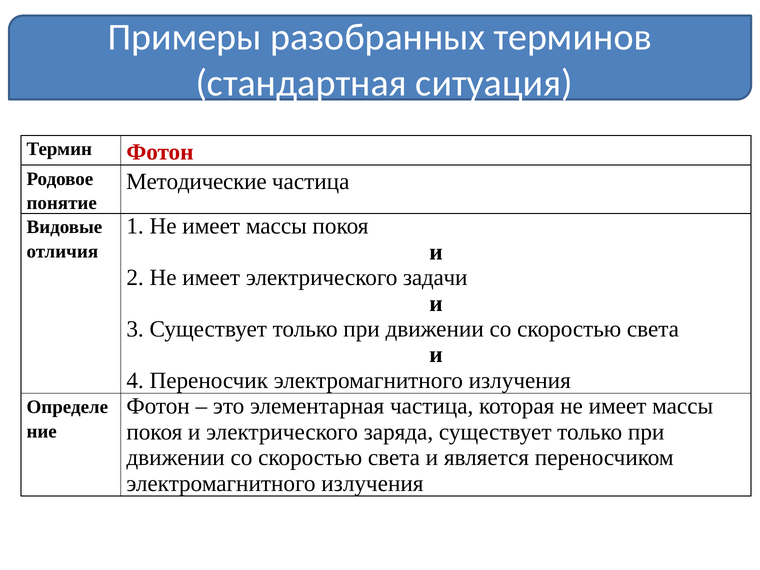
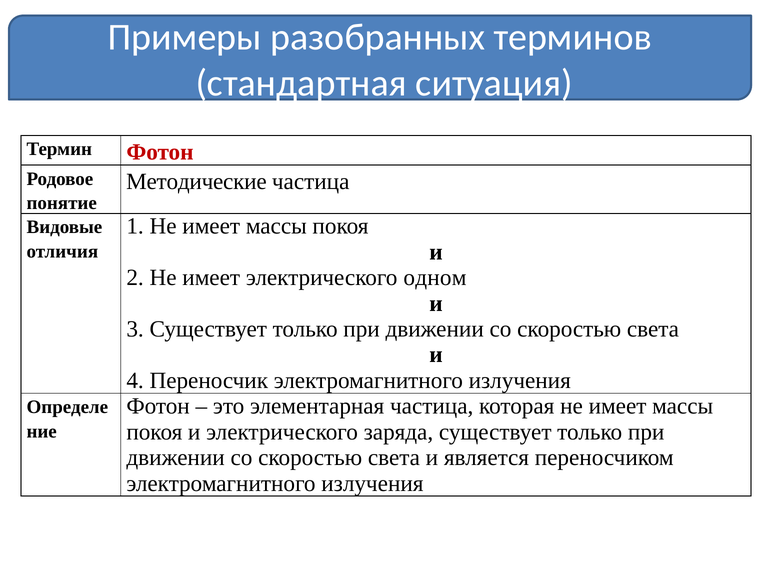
задачи: задачи -> одном
